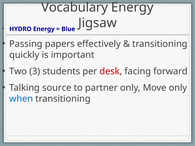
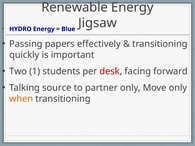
Vocabulary: Vocabulary -> Renewable
3: 3 -> 1
when colour: blue -> orange
